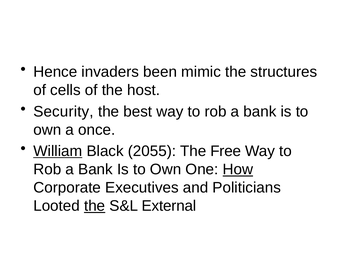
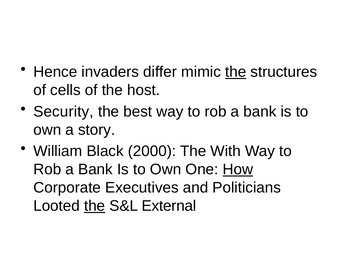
been: been -> differ
the at (236, 72) underline: none -> present
once: once -> story
William underline: present -> none
2055: 2055 -> 2000
Free: Free -> With
